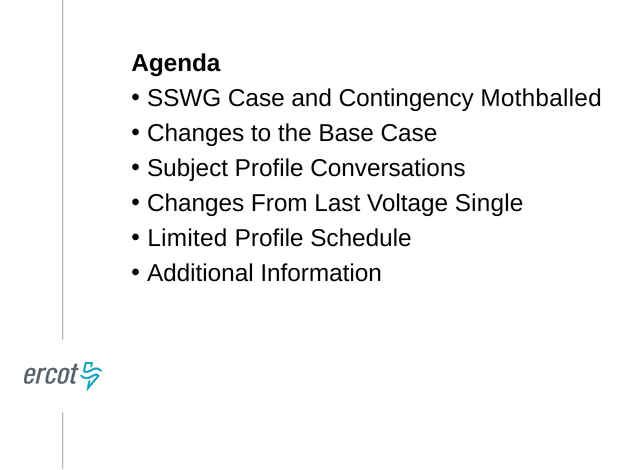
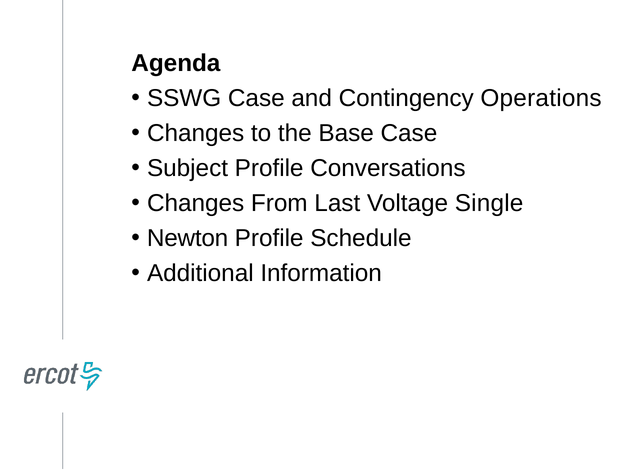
Mothballed: Mothballed -> Operations
Limited: Limited -> Newton
